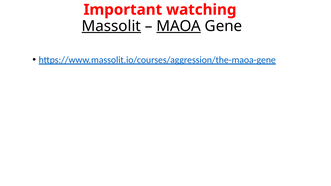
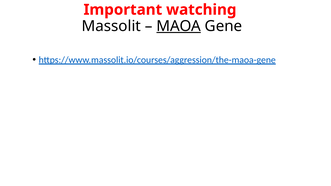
Massolit underline: present -> none
